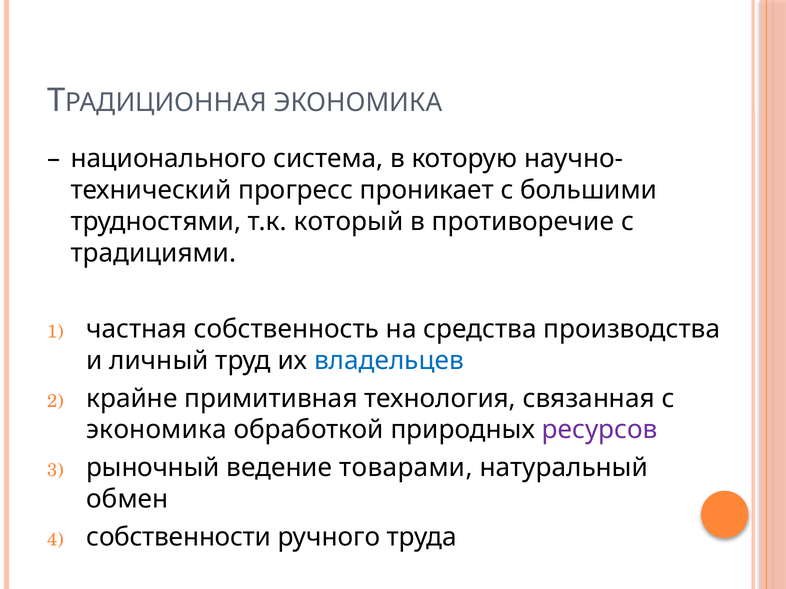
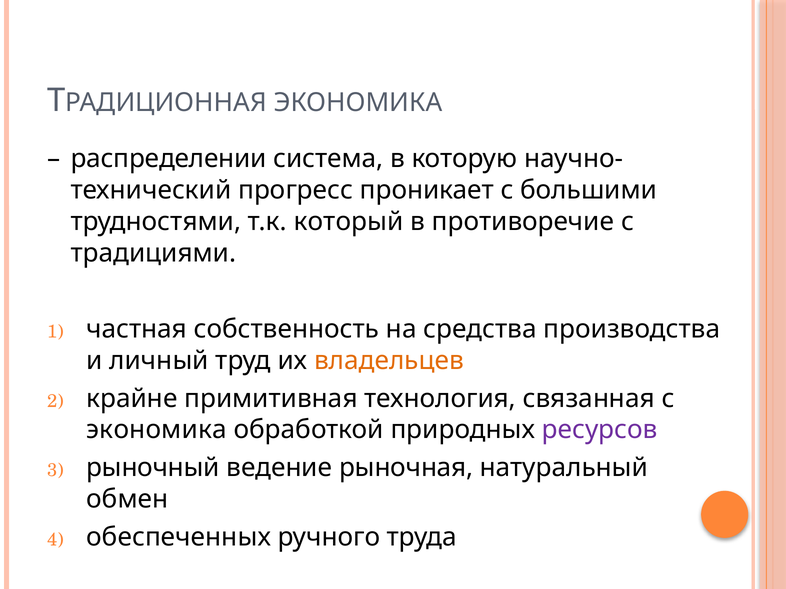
национального: национального -> распределении
владельцев colour: blue -> orange
товарами: товарами -> рыночная
собственности: собственности -> обеспеченных
